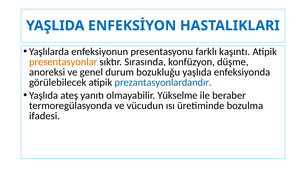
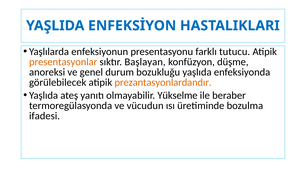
kaşıntı: kaşıntı -> tutucu
Sırasında: Sırasında -> Başlayan
prezantasyonlardandır colour: blue -> orange
